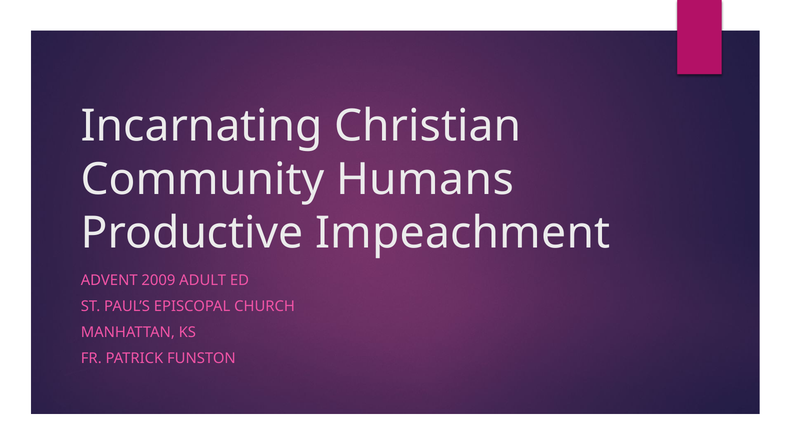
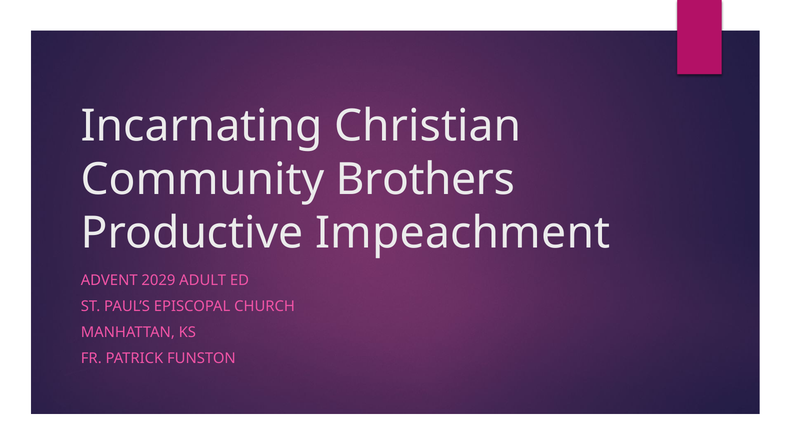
Humans: Humans -> Brothers
2009: 2009 -> 2029
